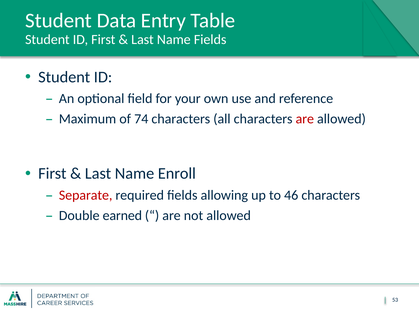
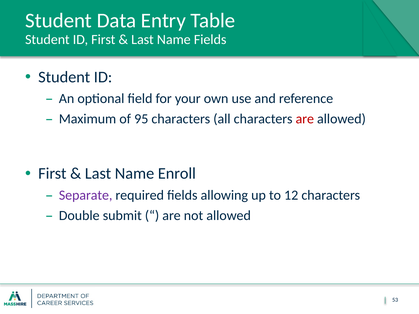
74: 74 -> 95
Separate colour: red -> purple
46: 46 -> 12
earned: earned -> submit
